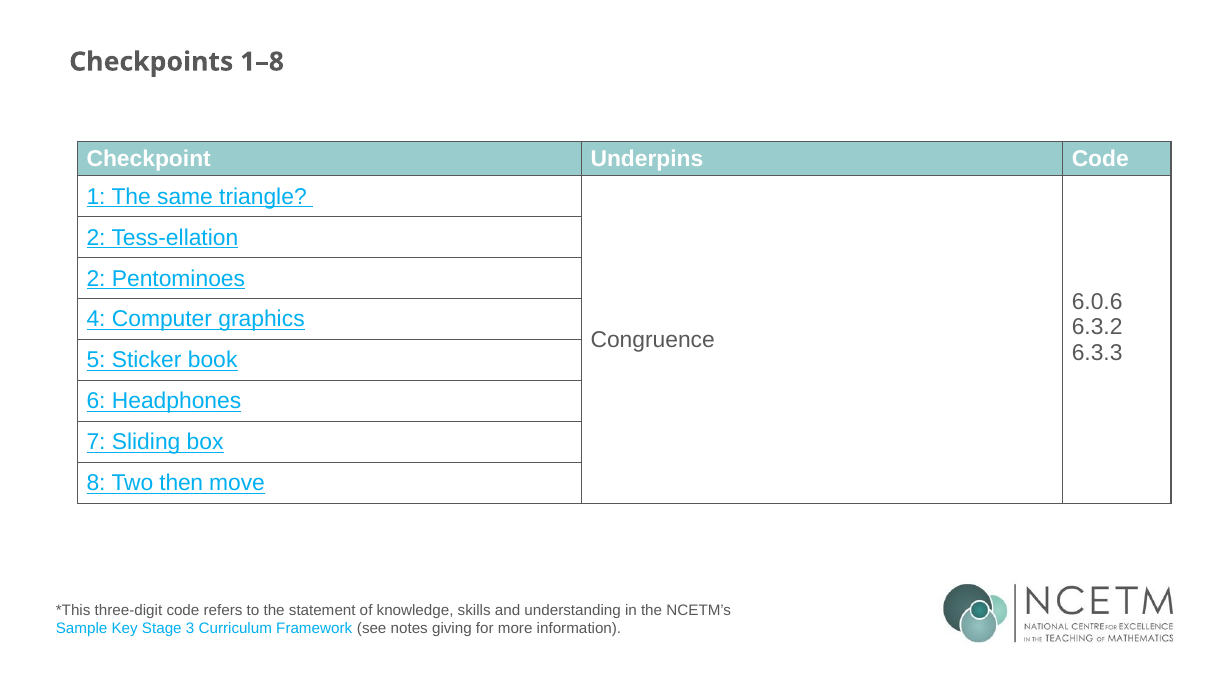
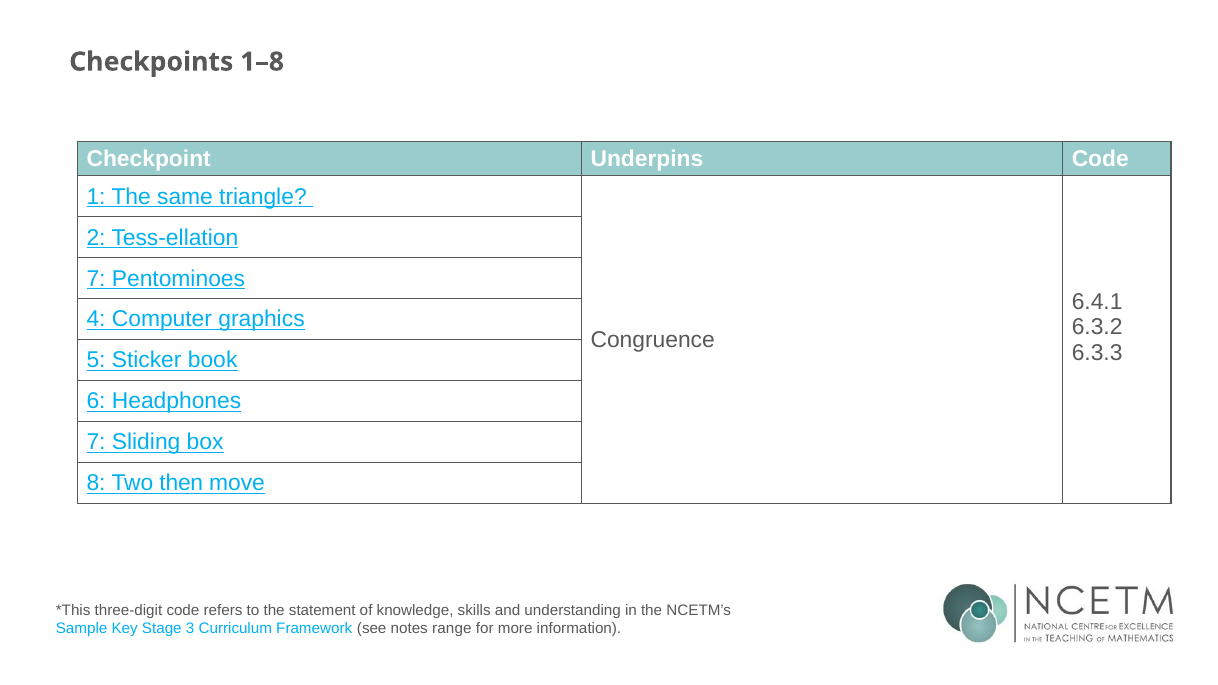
2 at (96, 279): 2 -> 7
6.0.6: 6.0.6 -> 6.4.1
giving: giving -> range
